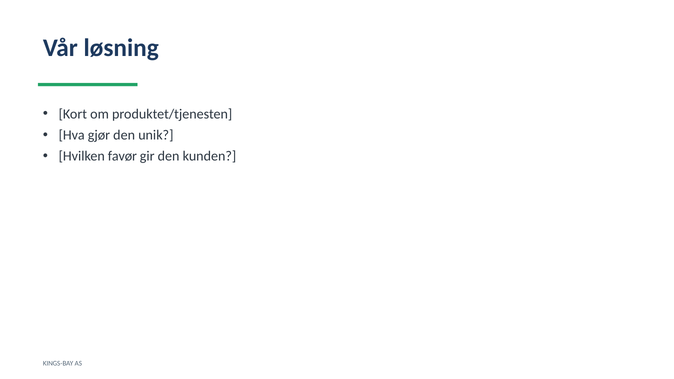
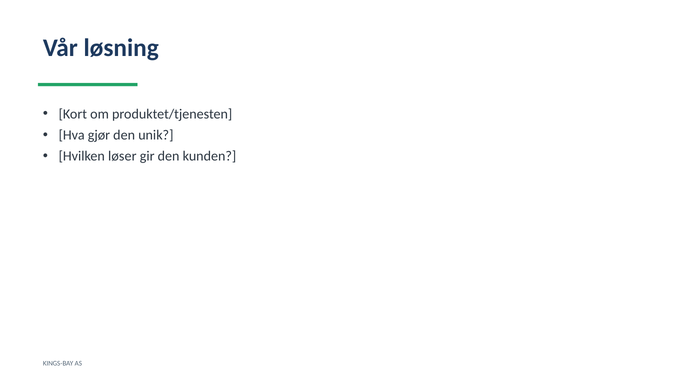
favør: favør -> løser
